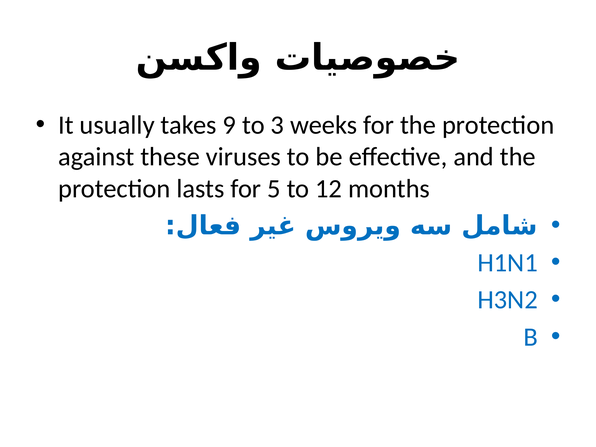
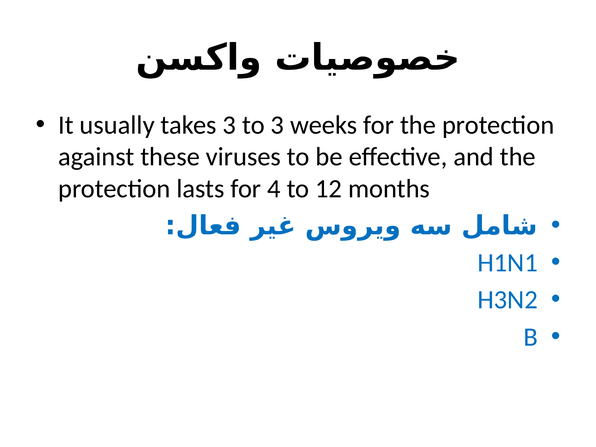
takes 9: 9 -> 3
5: 5 -> 4
